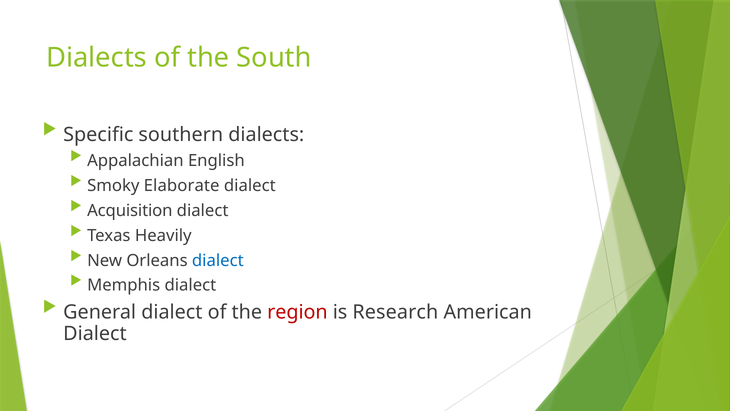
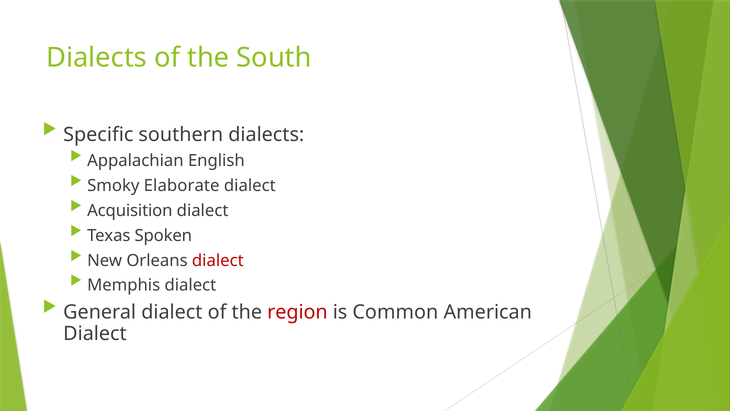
Heavily: Heavily -> Spoken
dialect at (218, 260) colour: blue -> red
Research: Research -> Common
